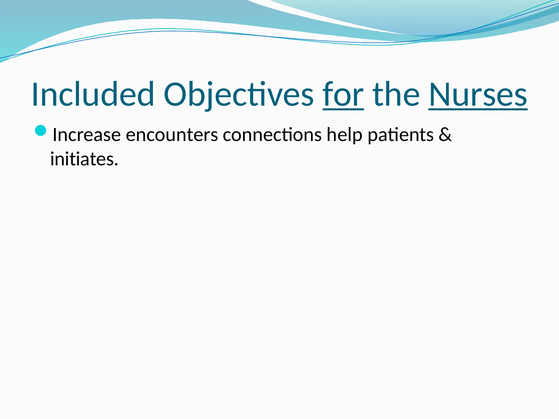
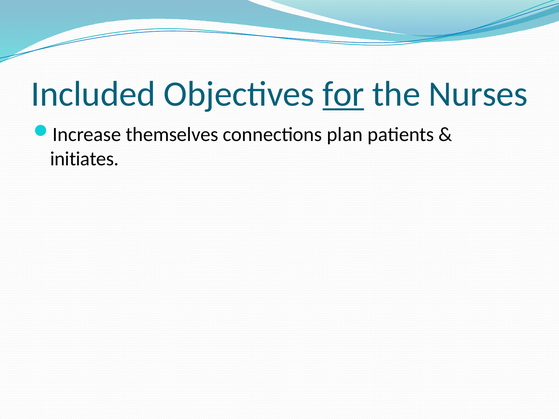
Nurses underline: present -> none
encounters: encounters -> themselves
help: help -> plan
